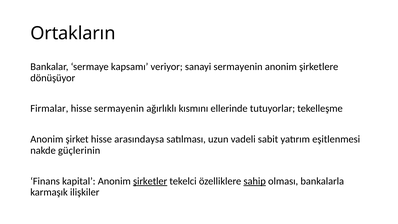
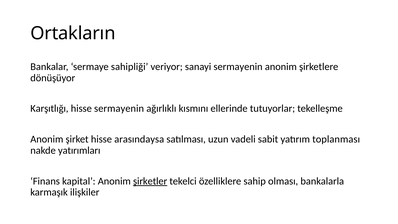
kapsamı: kapsamı -> sahipliği
Firmalar: Firmalar -> Karşıtlığı
eşitlenmesi: eşitlenmesi -> toplanması
güçlerinin: güçlerinin -> yatırımları
sahip underline: present -> none
